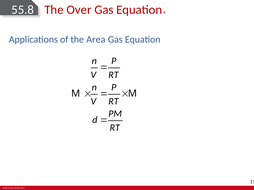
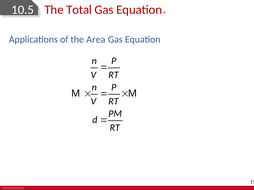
55.8: 55.8 -> 10.5
Over: Over -> Total
